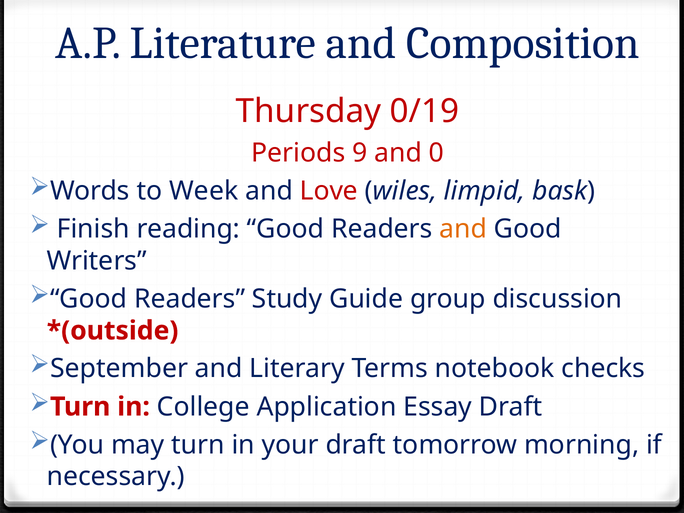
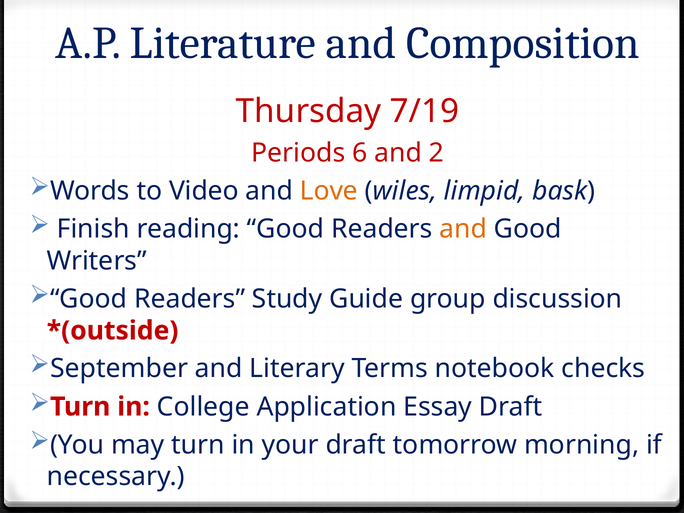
0/19: 0/19 -> 7/19
9: 9 -> 6
0: 0 -> 2
Week: Week -> Video
Love colour: red -> orange
